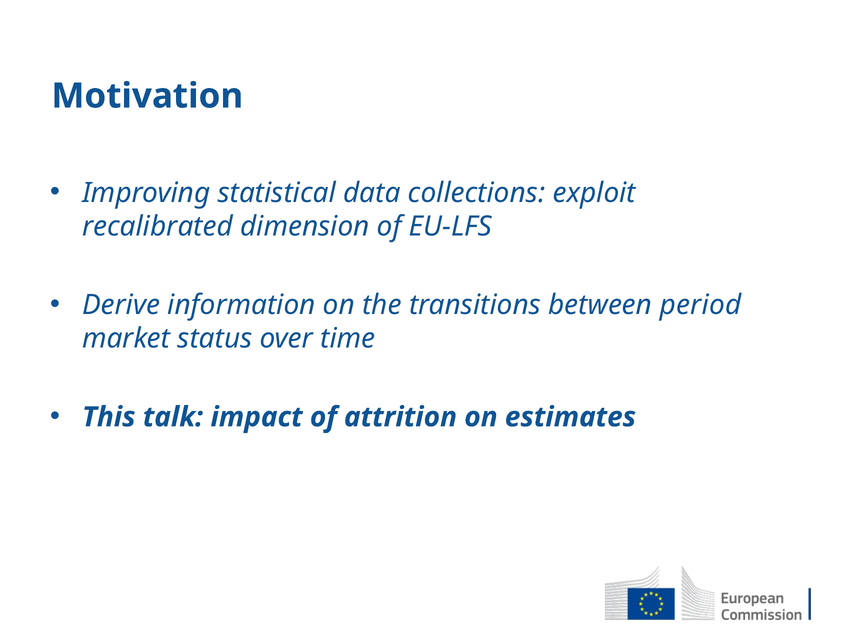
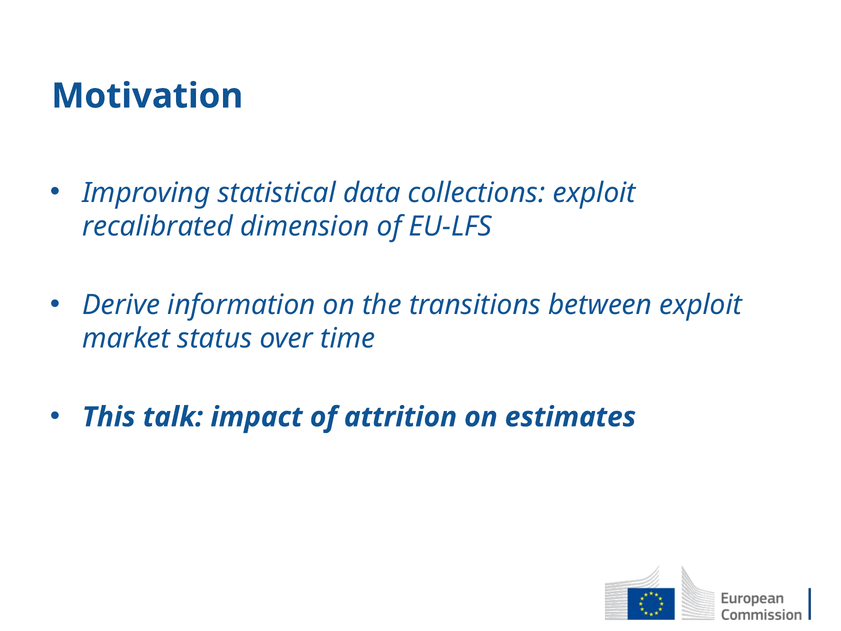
between period: period -> exploit
